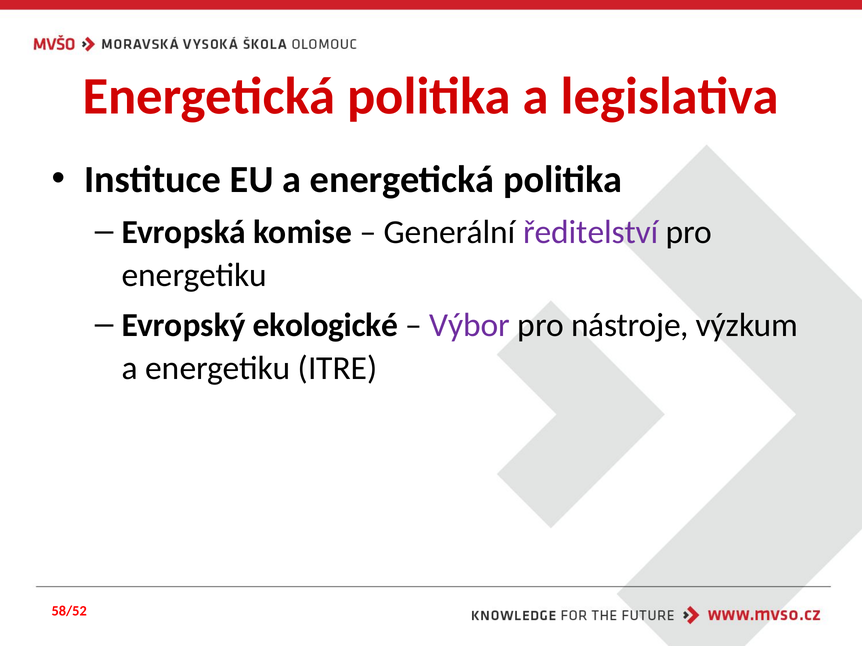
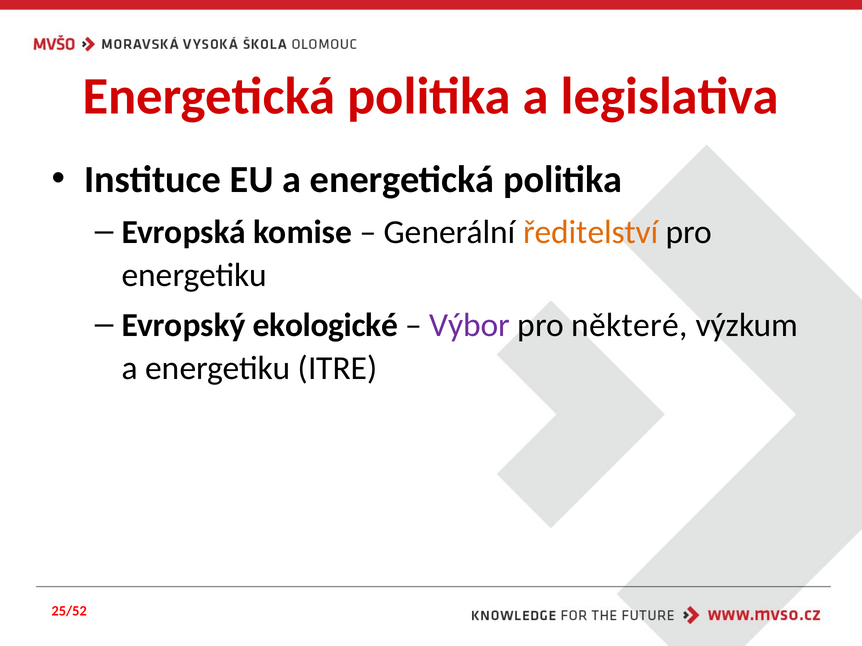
ředitelství colour: purple -> orange
nástroje: nástroje -> některé
58/52: 58/52 -> 25/52
